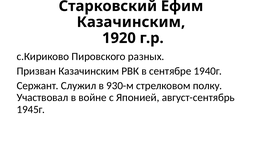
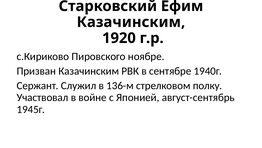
разных: разных -> ноябре
930-м: 930-м -> 136-м
